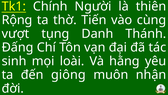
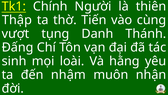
Rộng: Rộng -> Thập
giông: giông -> nhậm
